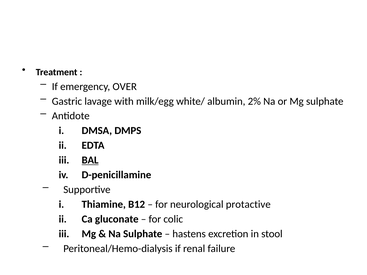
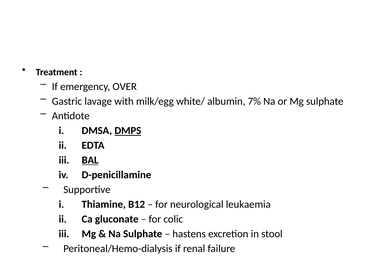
2%: 2% -> 7%
DMPS underline: none -> present
protactive: protactive -> leukaemia
